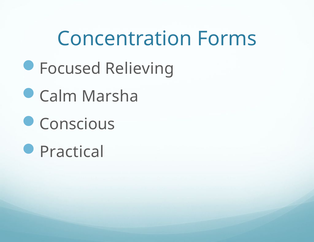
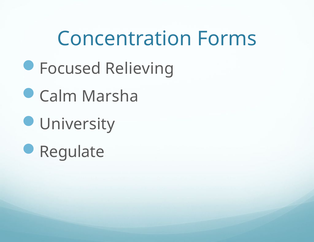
Conscious: Conscious -> University
Practical: Practical -> Regulate
